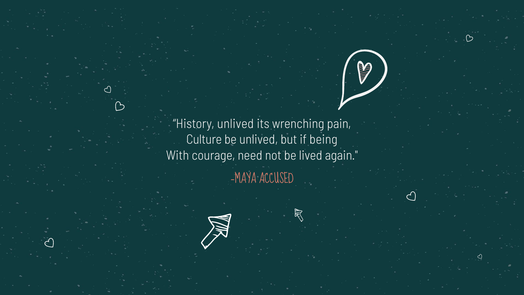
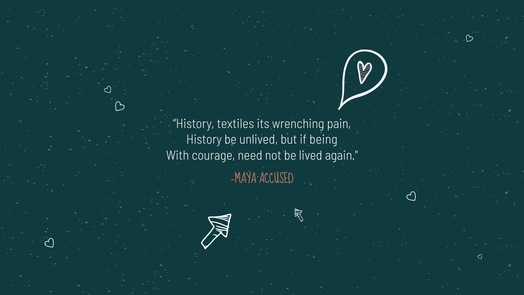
History unlived: unlived -> textiles
Culture at (204, 140): Culture -> History
